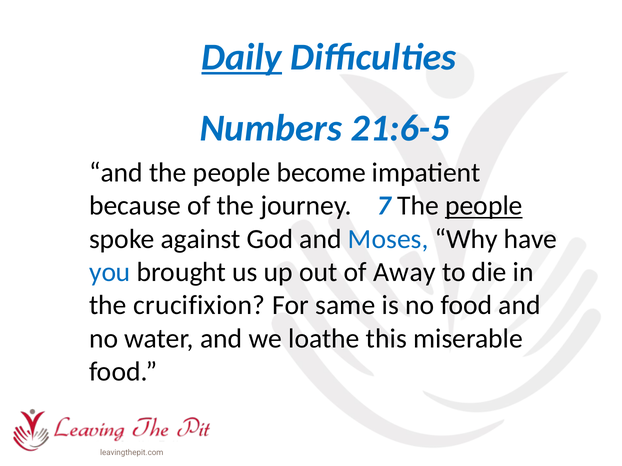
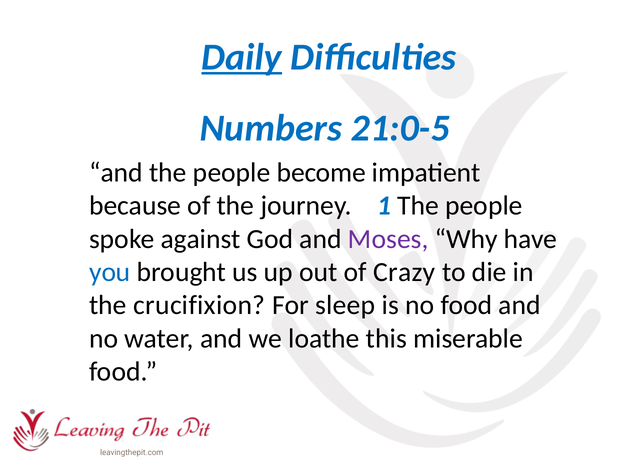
21:6-5: 21:6-5 -> 21:0-5
7: 7 -> 1
people at (484, 206) underline: present -> none
Moses colour: blue -> purple
Away: Away -> Crazy
same: same -> sleep
